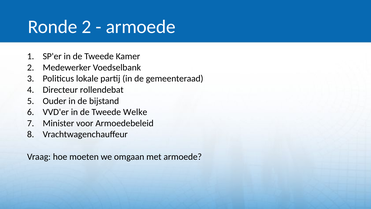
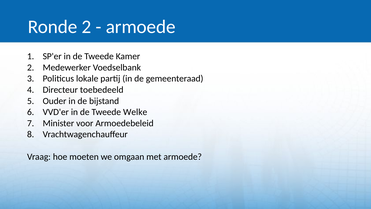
rollendebat: rollendebat -> toebedeeld
